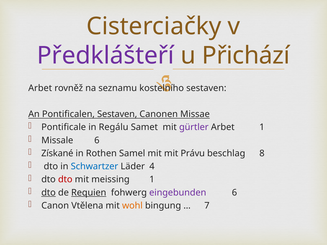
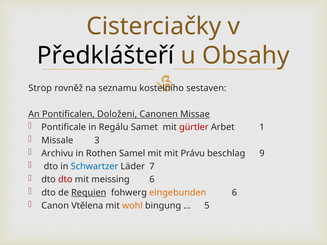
Předklášteří colour: purple -> black
Přichází: Přichází -> Obsahy
Arbet at (40, 88): Arbet -> Strop
Pontificalen Sestaven: Sestaven -> Doloženi
gürtler colour: purple -> red
Missale 6: 6 -> 3
Získané: Získané -> Archivu
8: 8 -> 9
4: 4 -> 7
meissing 1: 1 -> 6
dto at (49, 193) underline: present -> none
eingebunden colour: purple -> orange
7: 7 -> 5
